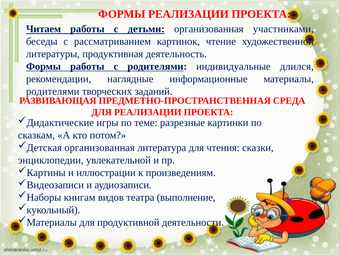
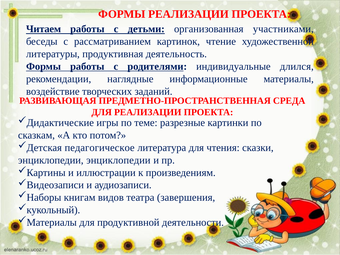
родителями at (53, 91): родителями -> воздействие
организованная at (100, 148): организованная -> педагогическое
энциклопедии увлекательной: увлекательной -> энциклопедии
выполнение: выполнение -> завершения
